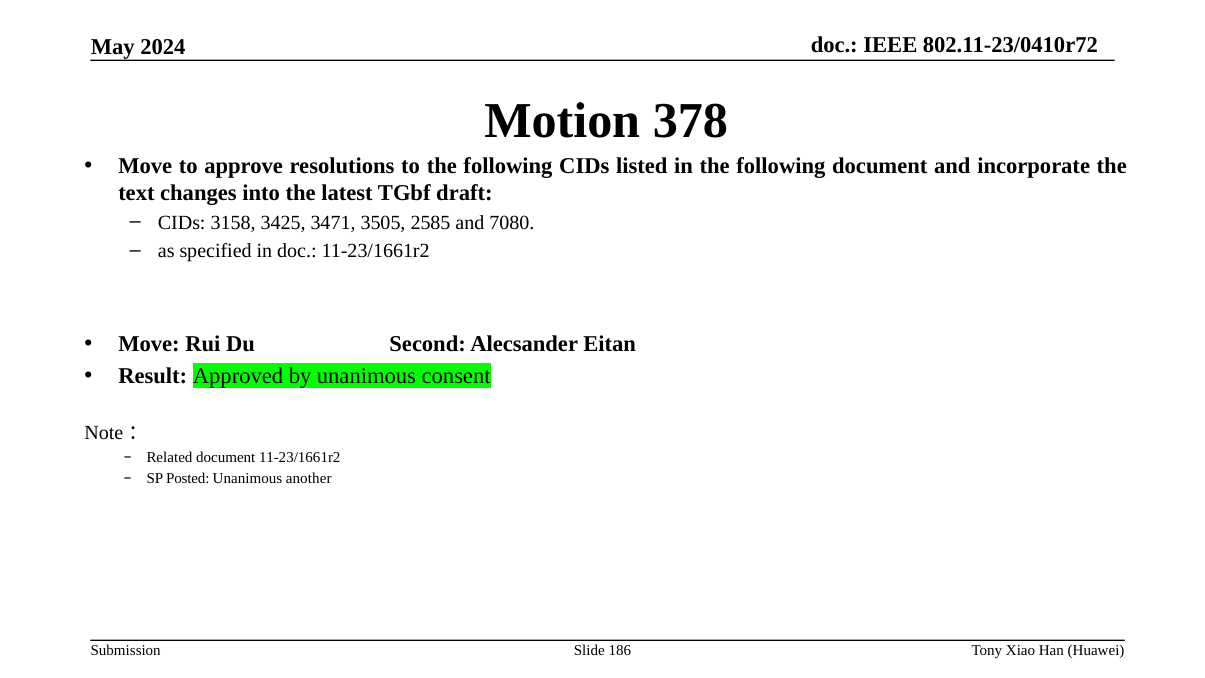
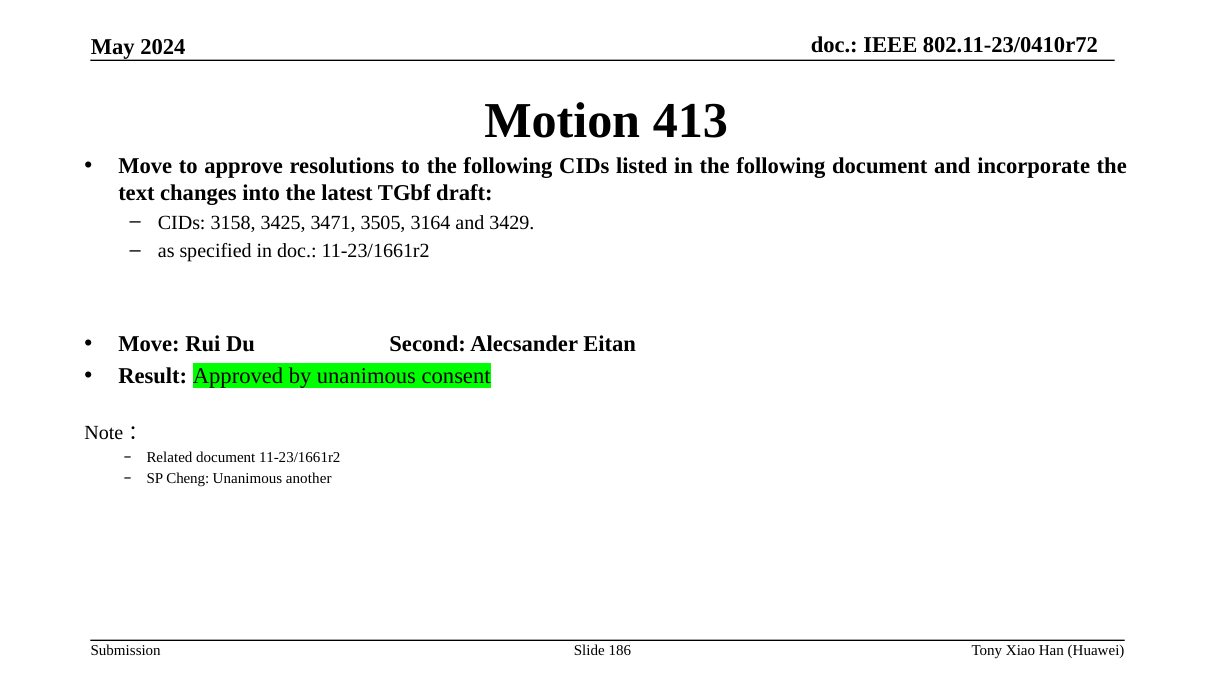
378: 378 -> 413
2585: 2585 -> 3164
7080: 7080 -> 3429
Posted: Posted -> Cheng
